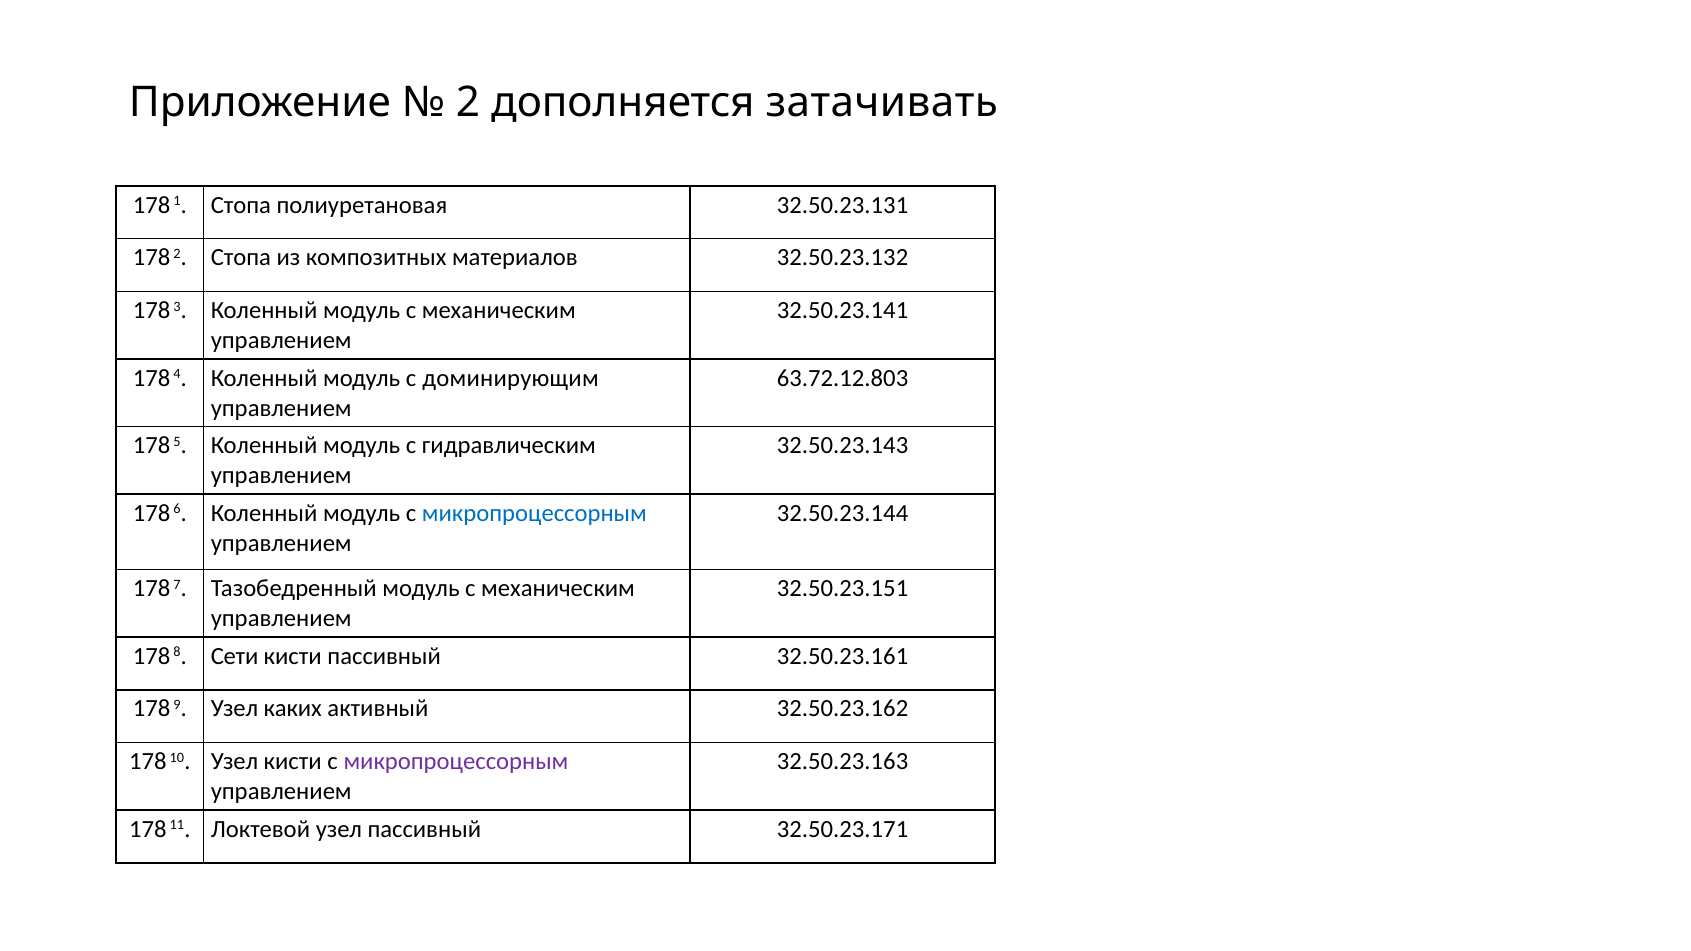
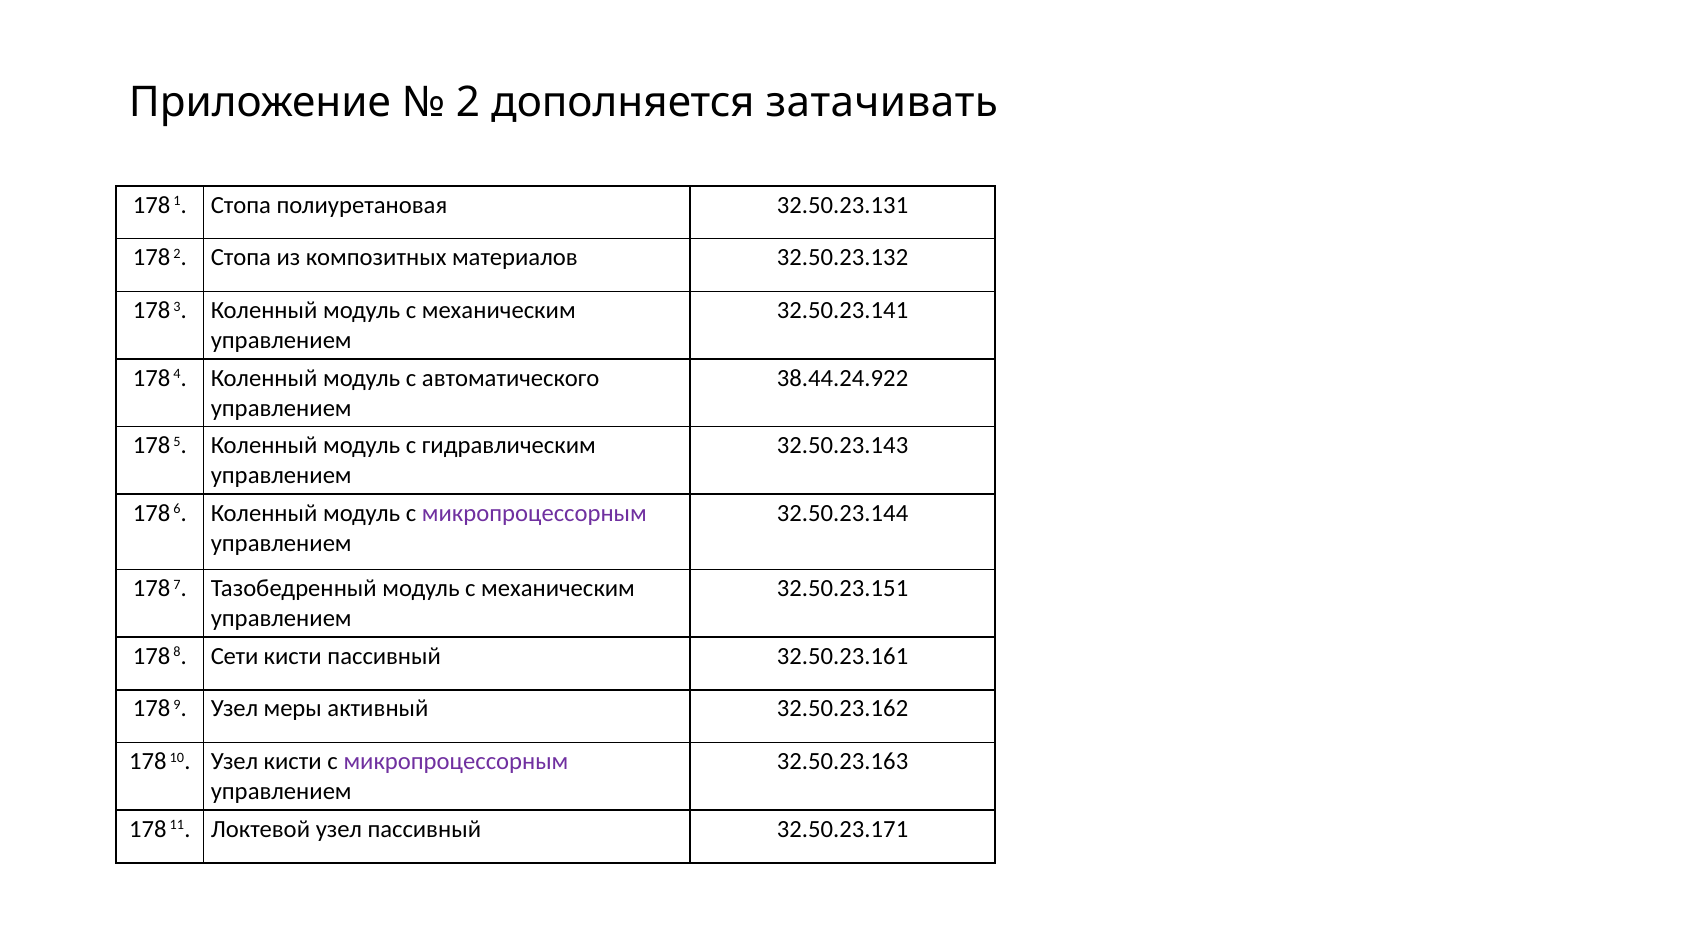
доминирующим: доминирующим -> автоматического
63.72.12.803: 63.72.12.803 -> 38.44.24.922
микропроцессорным at (534, 513) colour: blue -> purple
каких: каких -> меры
